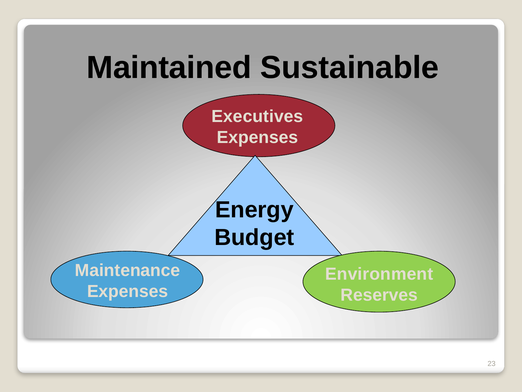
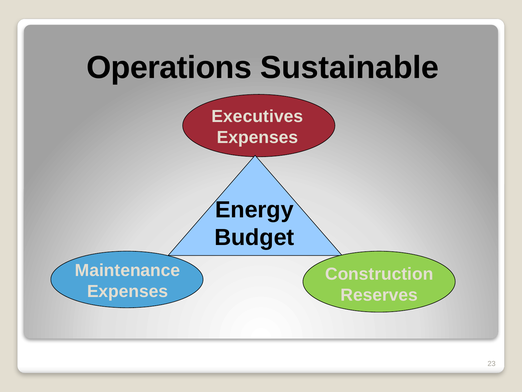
Maintained: Maintained -> Operations
Environment: Environment -> Construction
